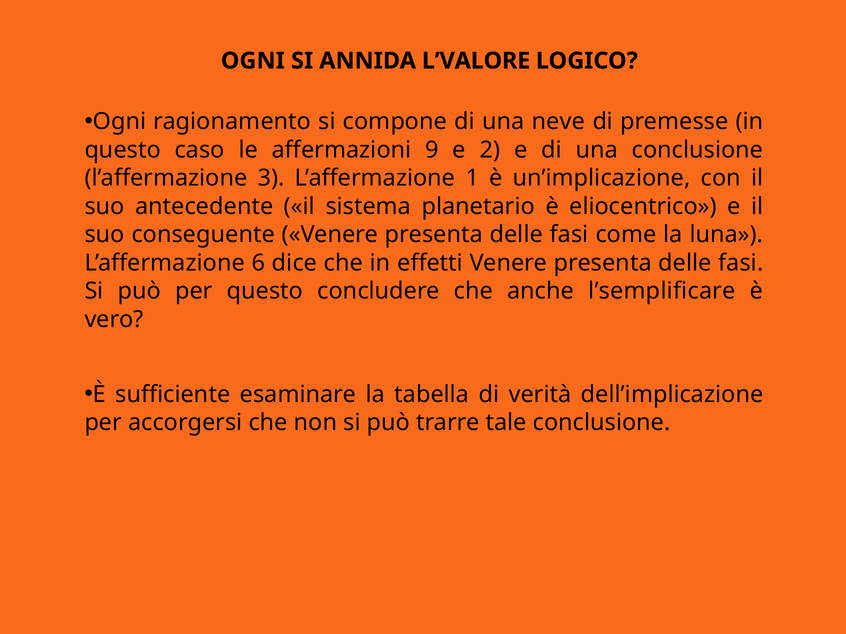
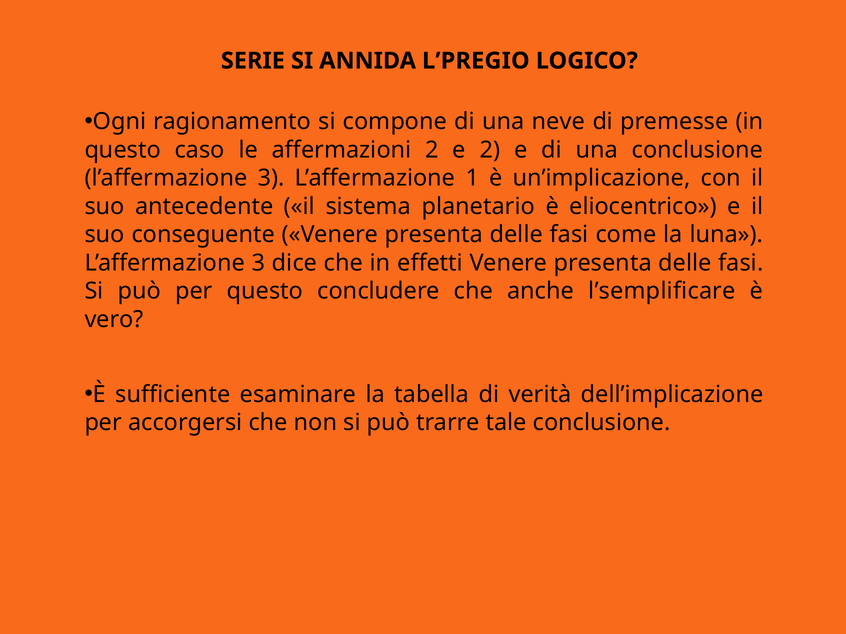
OGNI at (253, 61): OGNI -> SERIE
L’VALORE: L’VALORE -> L’PREGIO
affermazioni 9: 9 -> 2
6 at (258, 263): 6 -> 3
